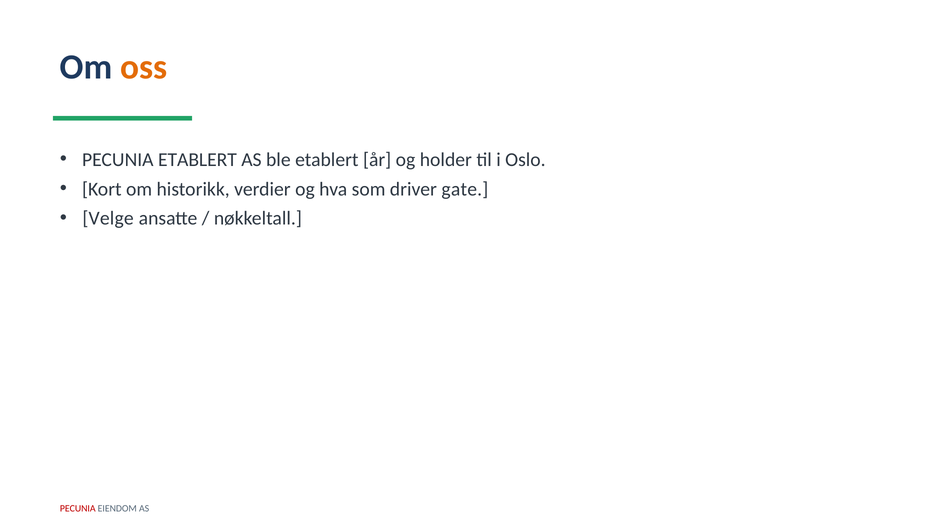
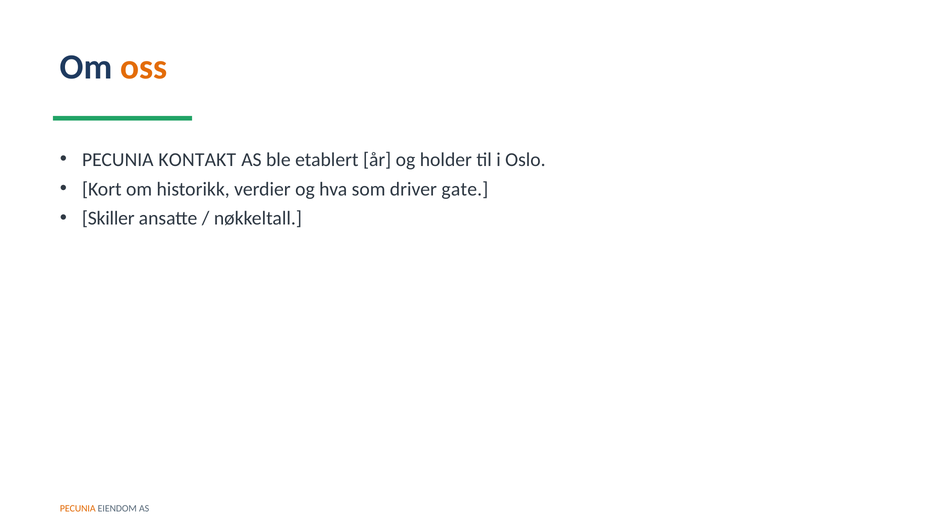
PECUNIA ETABLERT: ETABLERT -> KONTAKT
Velge: Velge -> Skiller
PECUNIA at (78, 508) colour: red -> orange
